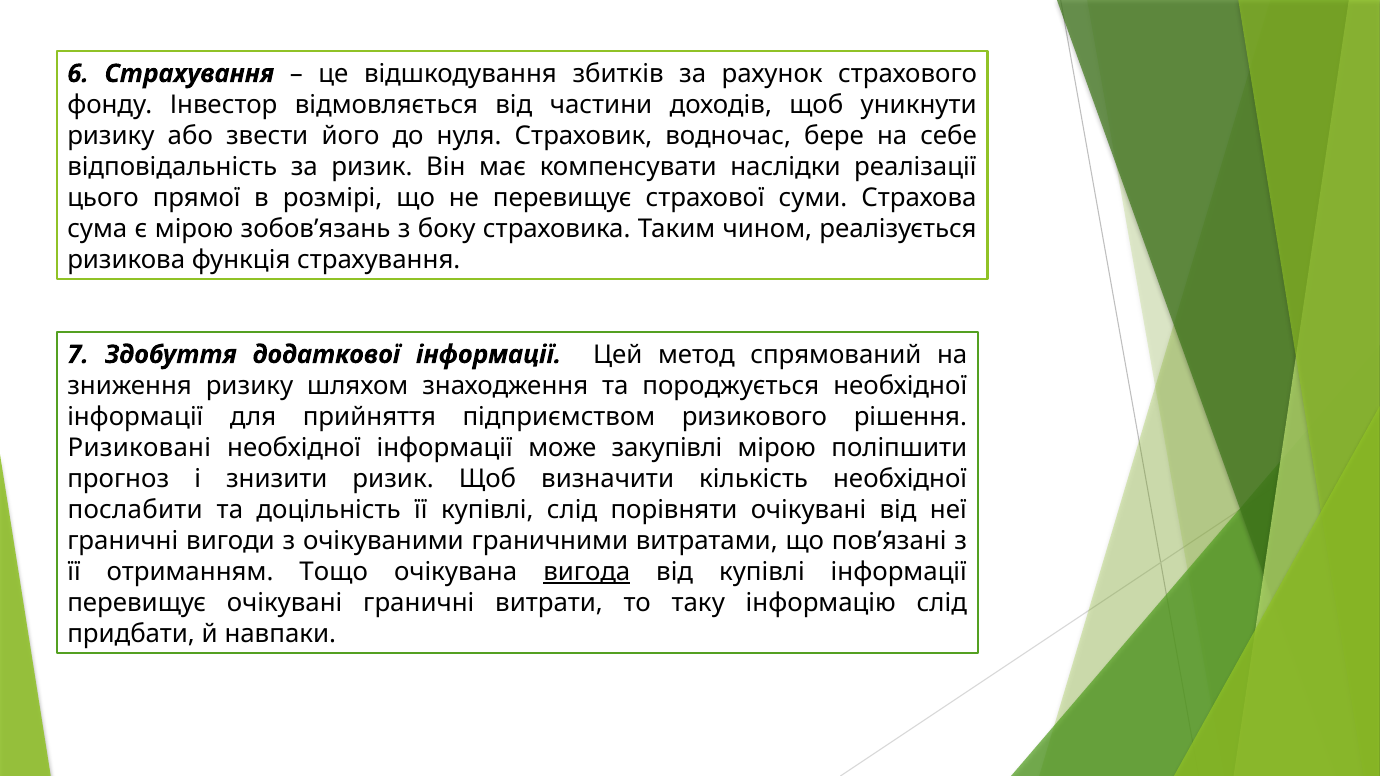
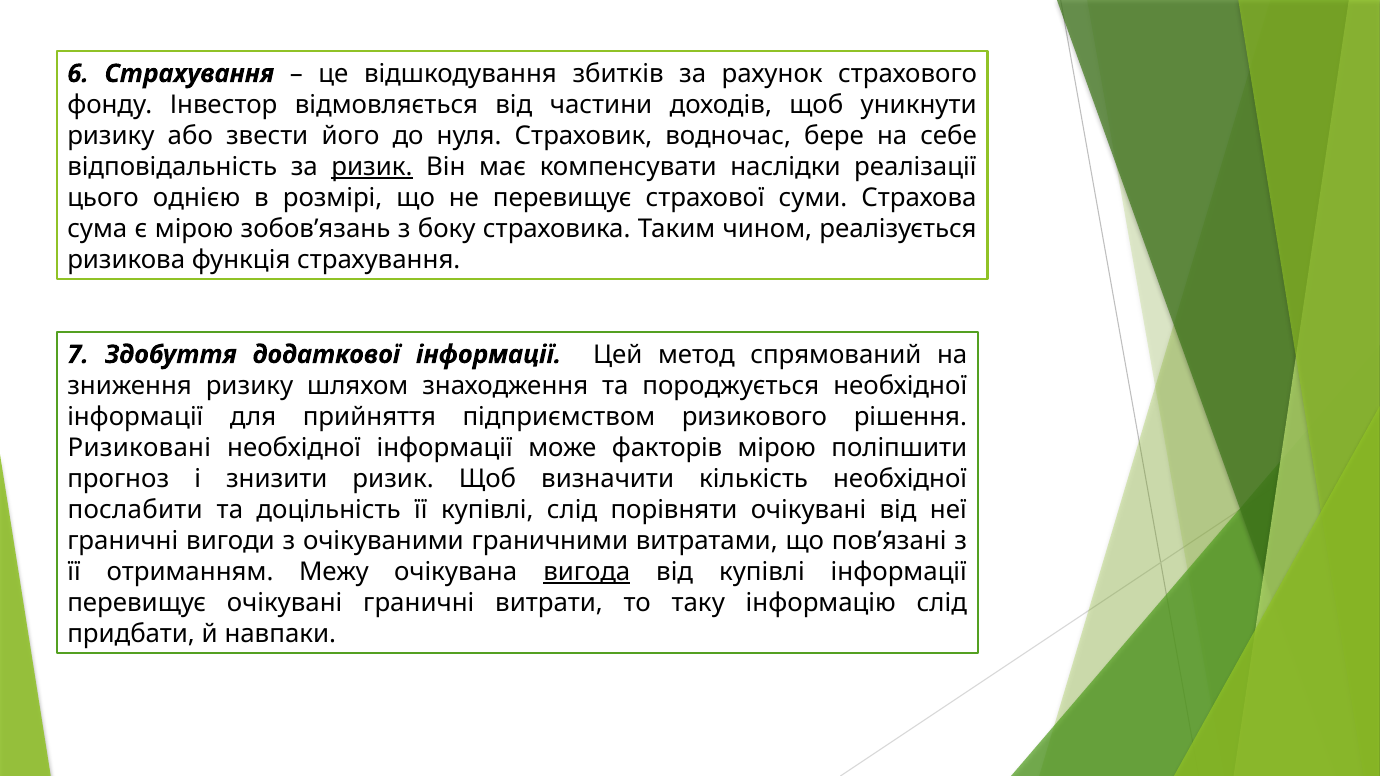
ризик at (372, 167) underline: none -> present
прямої: прямої -> однією
закупівлі: закупівлі -> факторів
Тощо: Тощо -> Межу
